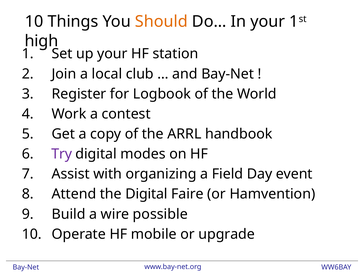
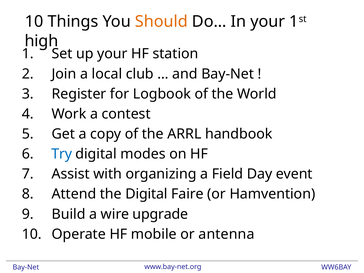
Try colour: purple -> blue
possible: possible -> upgrade
upgrade: upgrade -> antenna
